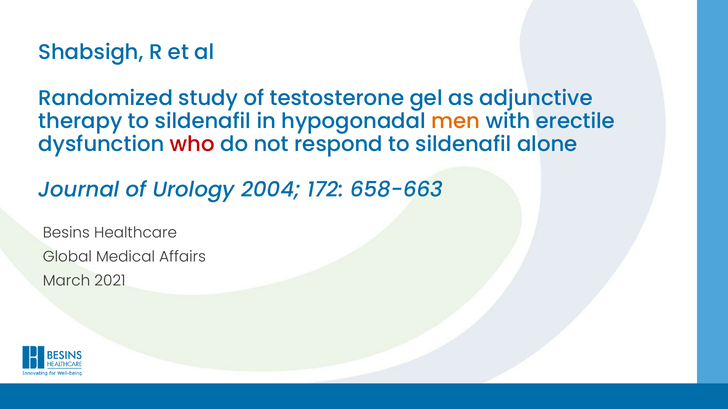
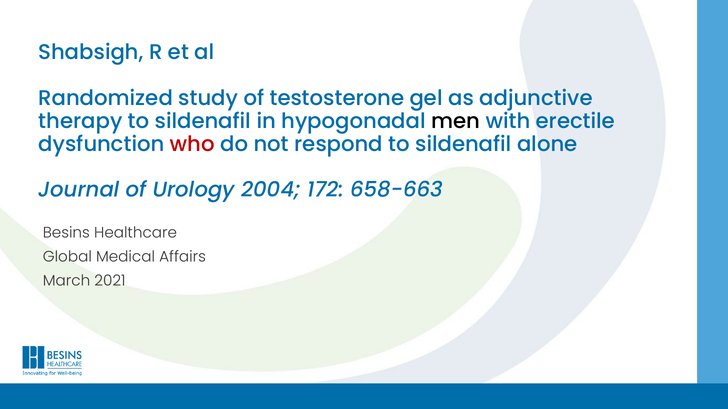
men colour: orange -> black
